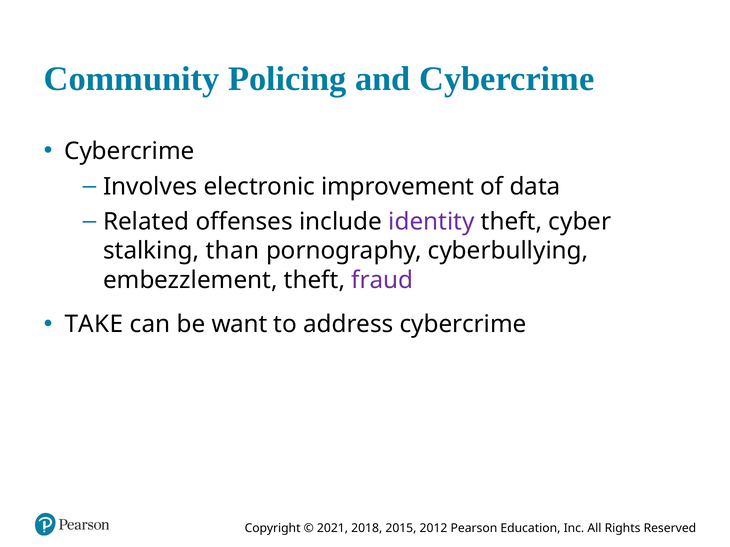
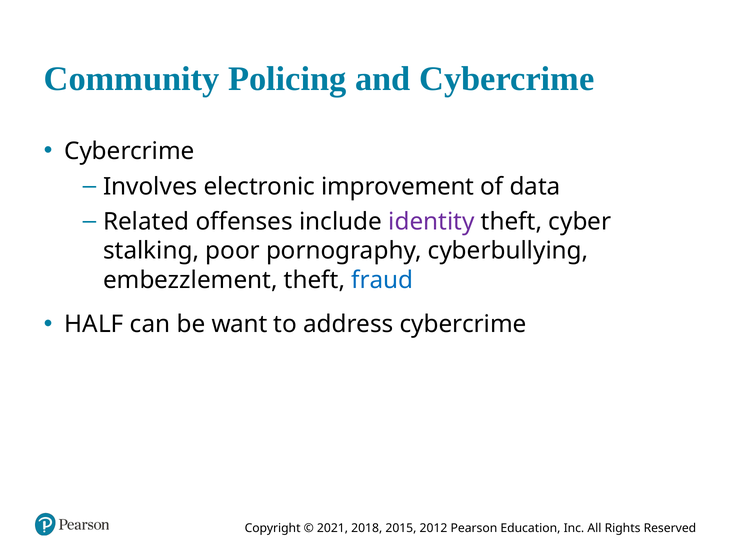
than: than -> poor
fraud colour: purple -> blue
TAKE: TAKE -> HALF
